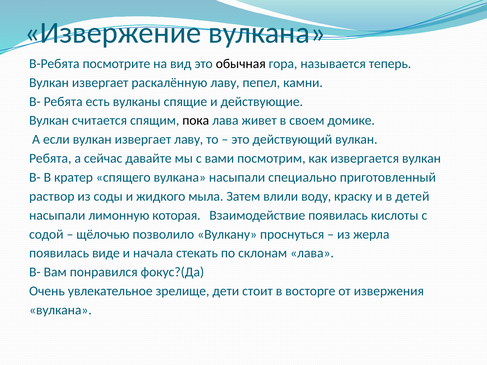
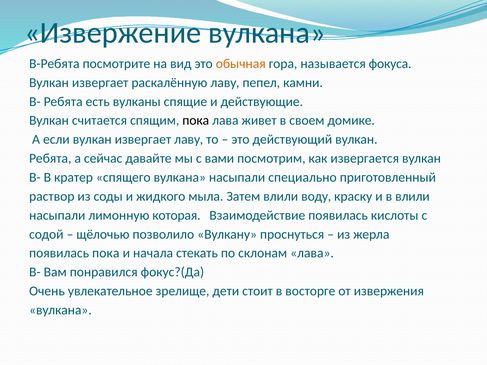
обычная colour: black -> orange
теперь: теперь -> фокуса
в детей: детей -> влили
появилась виде: виде -> пока
